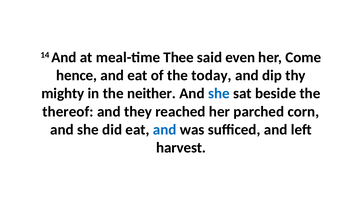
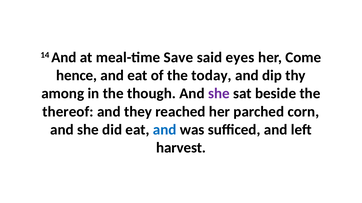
Thee: Thee -> Save
even: even -> eyes
mighty: mighty -> among
neither: neither -> though
she at (219, 94) colour: blue -> purple
